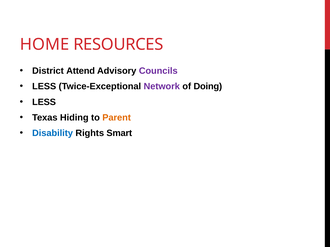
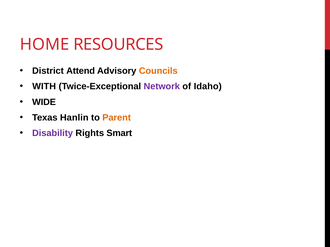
Councils colour: purple -> orange
LESS at (44, 87): LESS -> WITH
Doing: Doing -> Idaho
LESS at (44, 102): LESS -> WIDE
Hiding: Hiding -> Hanlin
Disability colour: blue -> purple
